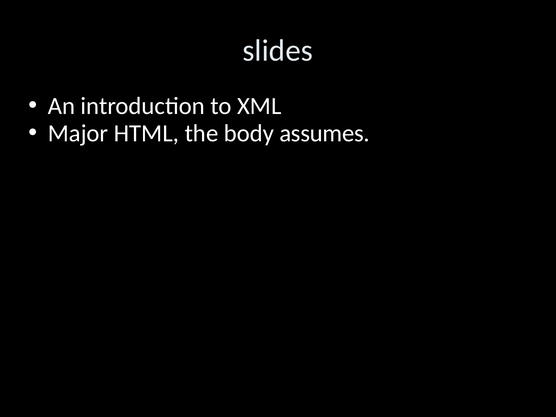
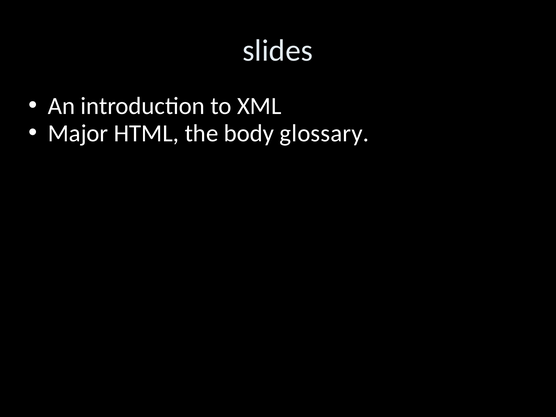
assumes: assumes -> glossary
